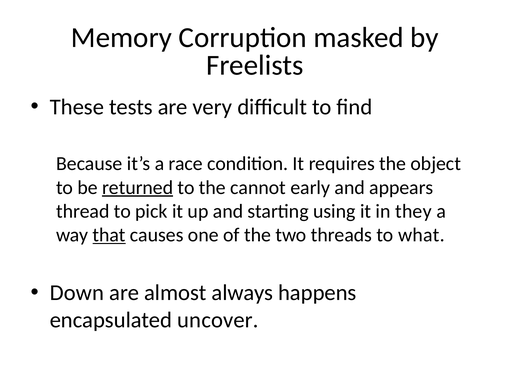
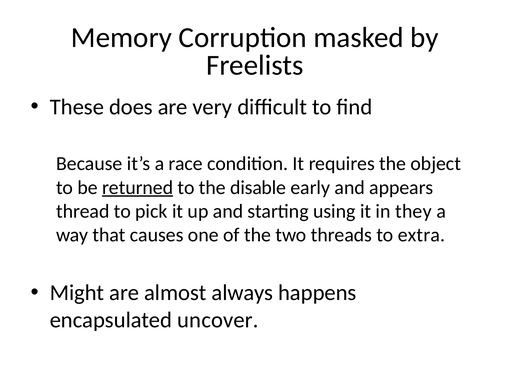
tests: tests -> does
cannot: cannot -> disable
that underline: present -> none
what: what -> extra
Down: Down -> Might
